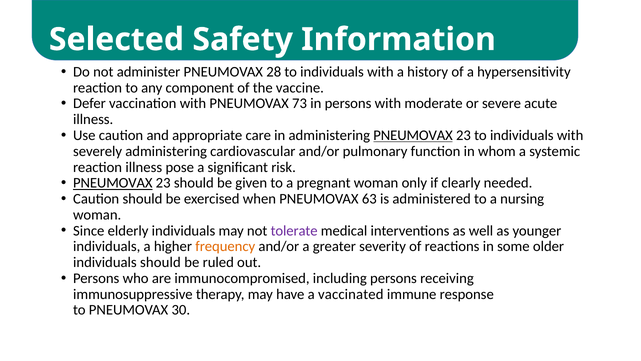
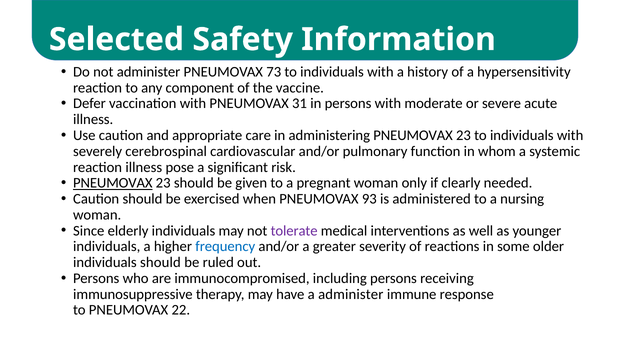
28: 28 -> 73
73: 73 -> 31
PNEUMOVAX at (413, 135) underline: present -> none
severely administering: administering -> cerebrospinal
63: 63 -> 93
frequency colour: orange -> blue
a vaccinated: vaccinated -> administer
30: 30 -> 22
